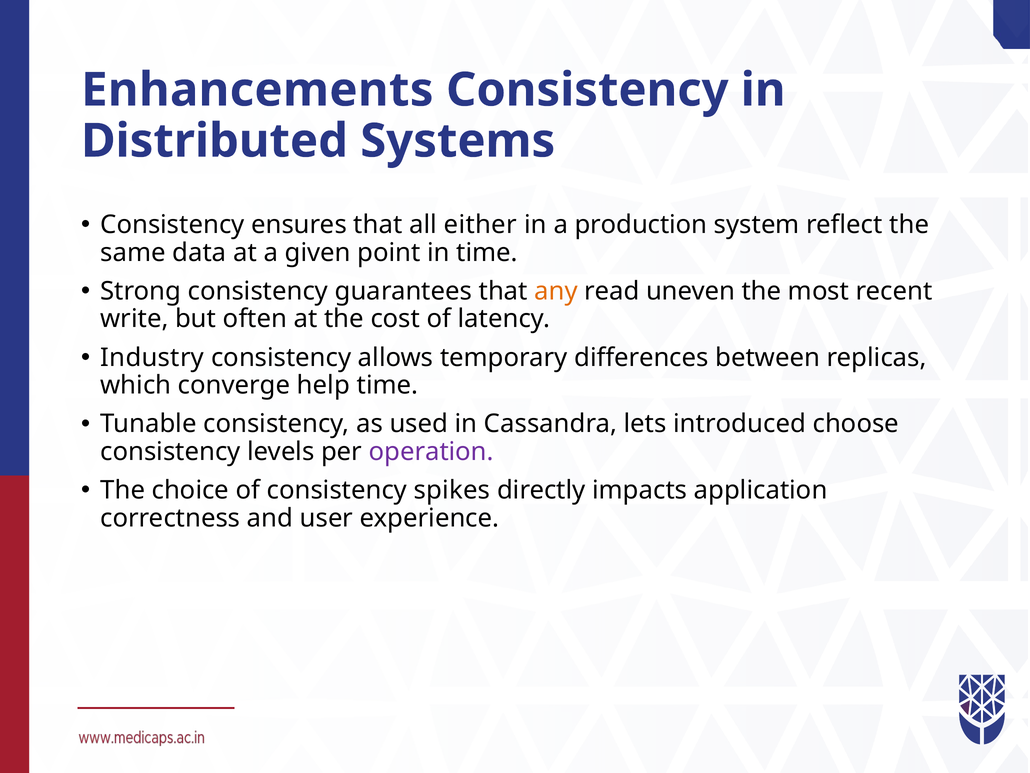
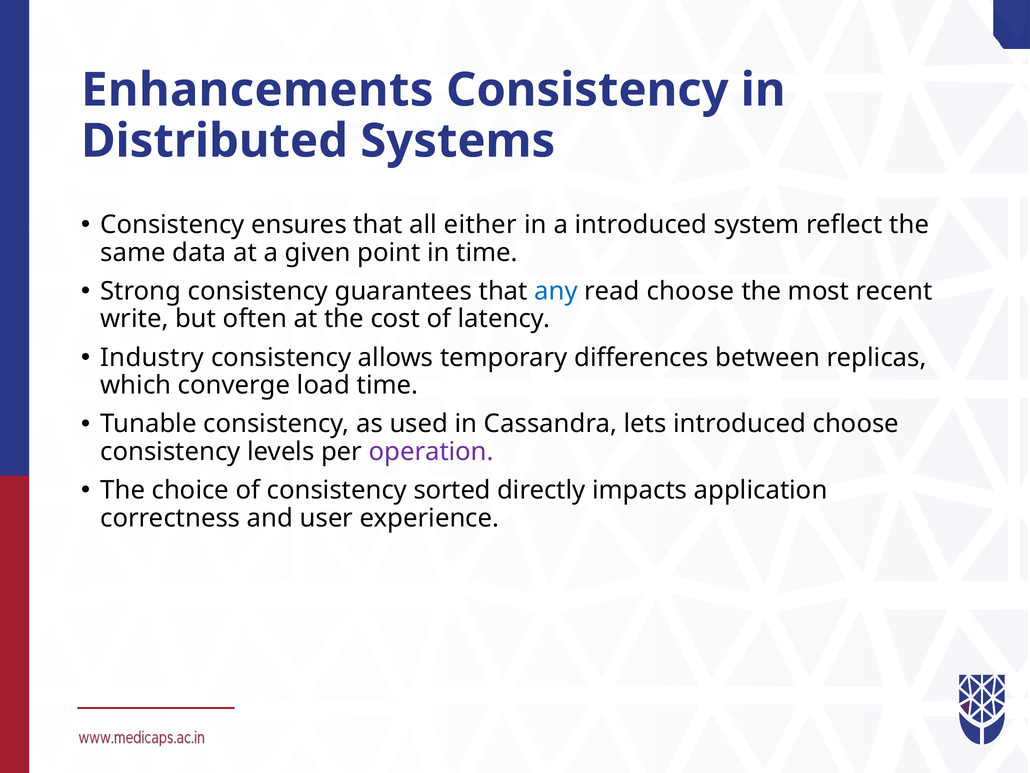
a production: production -> introduced
any colour: orange -> blue
read uneven: uneven -> choose
help: help -> load
spikes: spikes -> sorted
